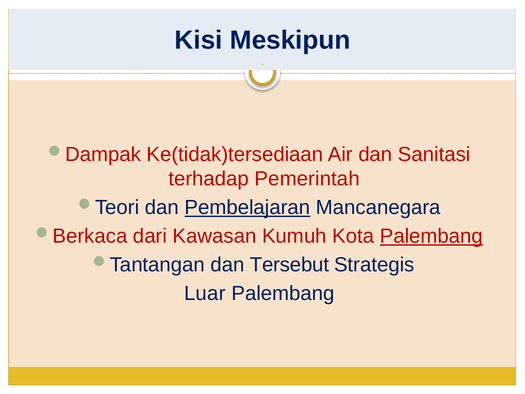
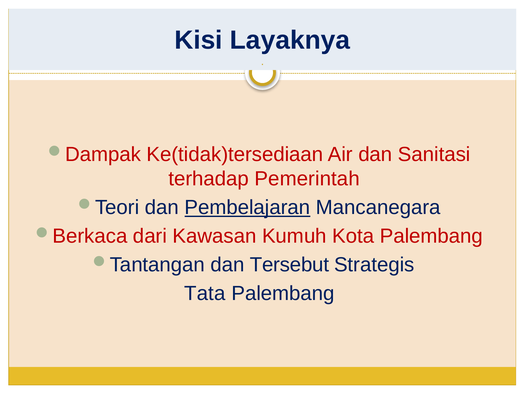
Meskipun: Meskipun -> Layaknya
Palembang at (431, 236) underline: present -> none
Luar: Luar -> Tata
